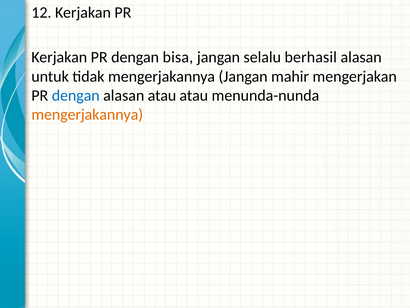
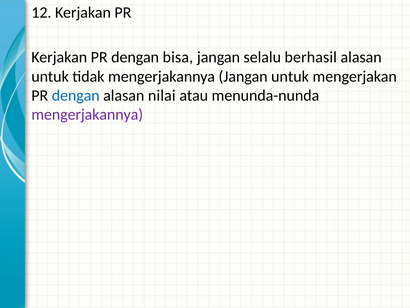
Jangan mahir: mahir -> untuk
alasan atau: atau -> nilai
mengerjakannya at (87, 115) colour: orange -> purple
